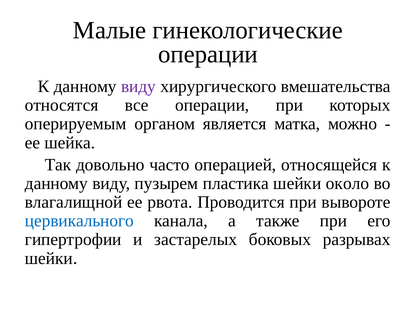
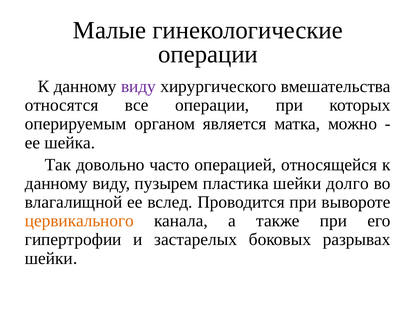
около: около -> долго
рвота: рвота -> вслед
цервикального colour: blue -> orange
